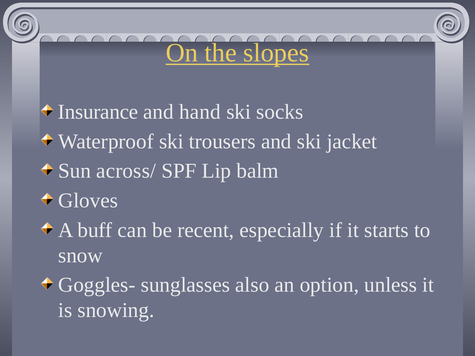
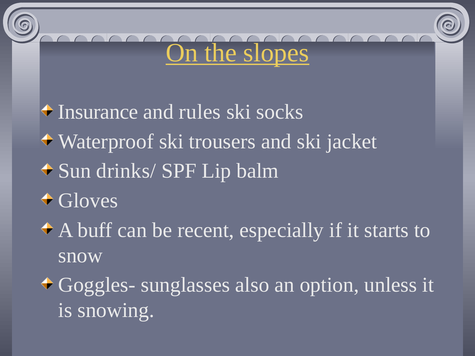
hand: hand -> rules
across/: across/ -> drinks/
